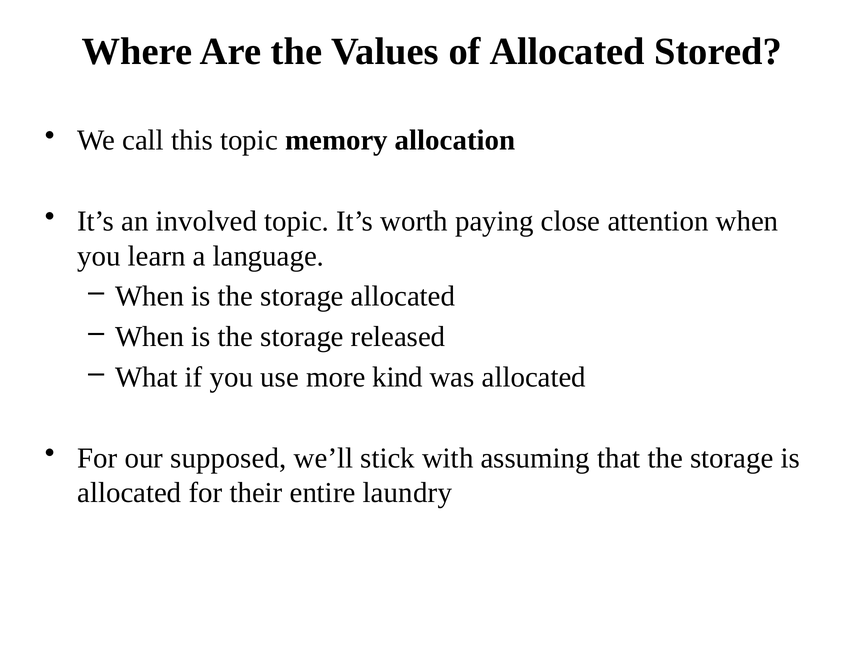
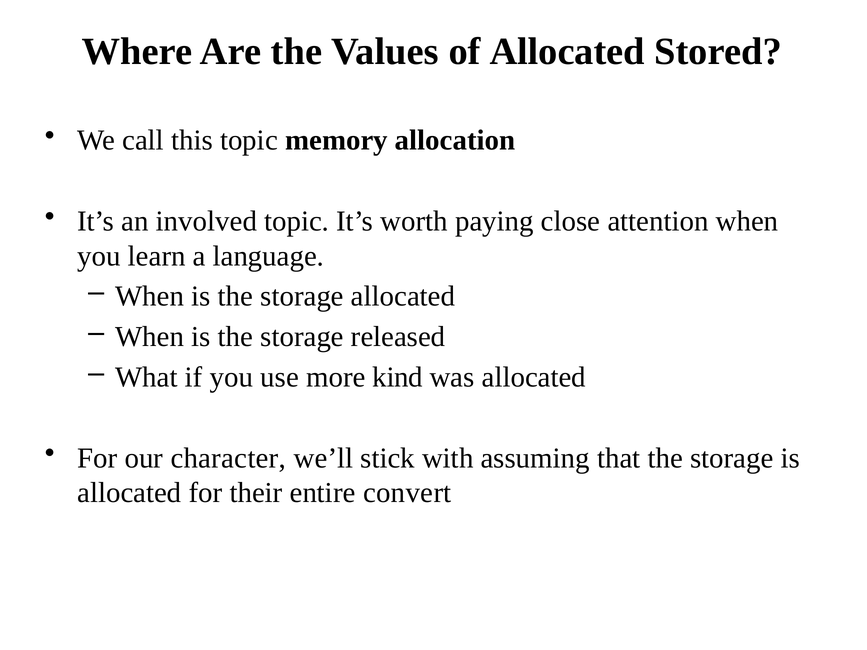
supposed: supposed -> character
laundry: laundry -> convert
